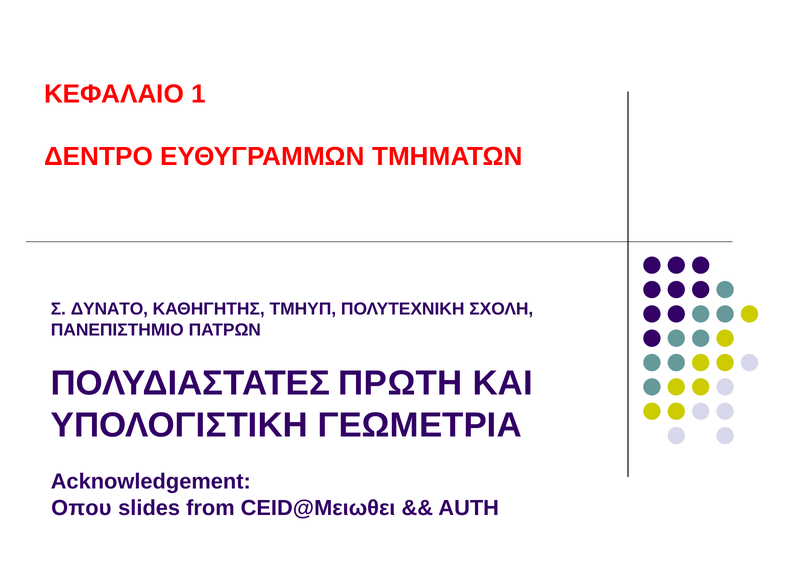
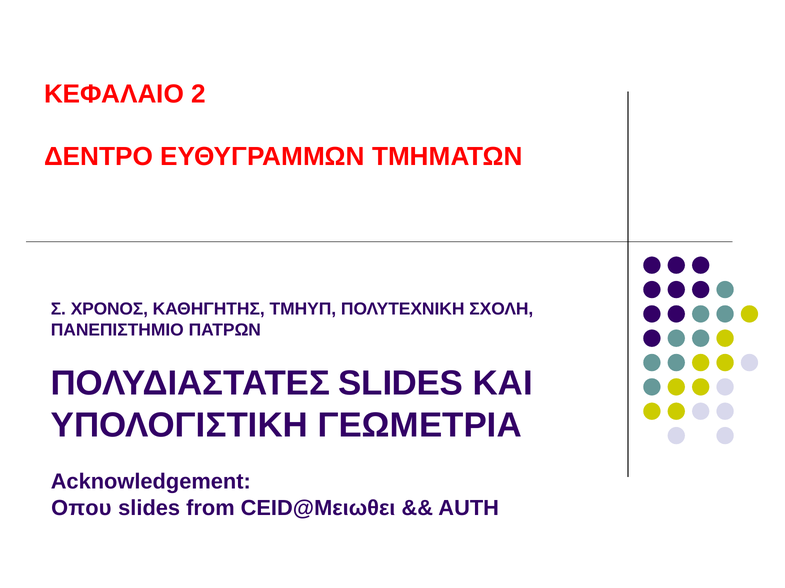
1: 1 -> 2
ΔΥΝΑΤΟ: ΔΥΝΑΤΟ -> ΧΡΟΝΟΣ
ΠΟΛΥΔΙΑΣΤΑΤΕΣ ΠΡΩΤΗ: ΠΡΩΤΗ -> SLIDES
